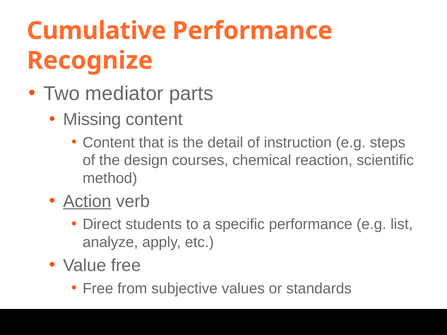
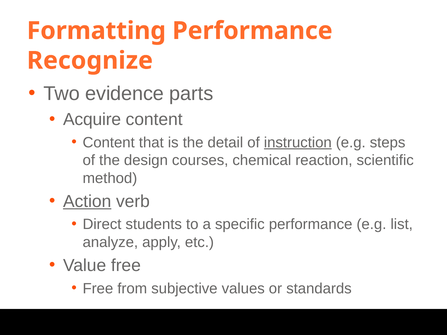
Cumulative: Cumulative -> Formatting
mediator: mediator -> evidence
Missing: Missing -> Acquire
instruction underline: none -> present
